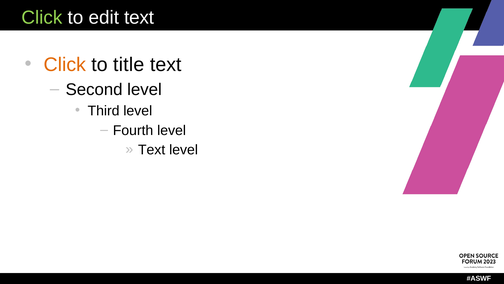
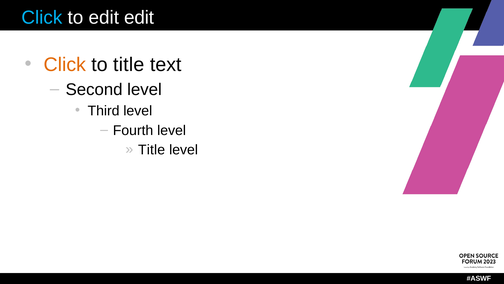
Click at (42, 17) colour: light green -> light blue
edit text: text -> edit
Text at (152, 150): Text -> Title
